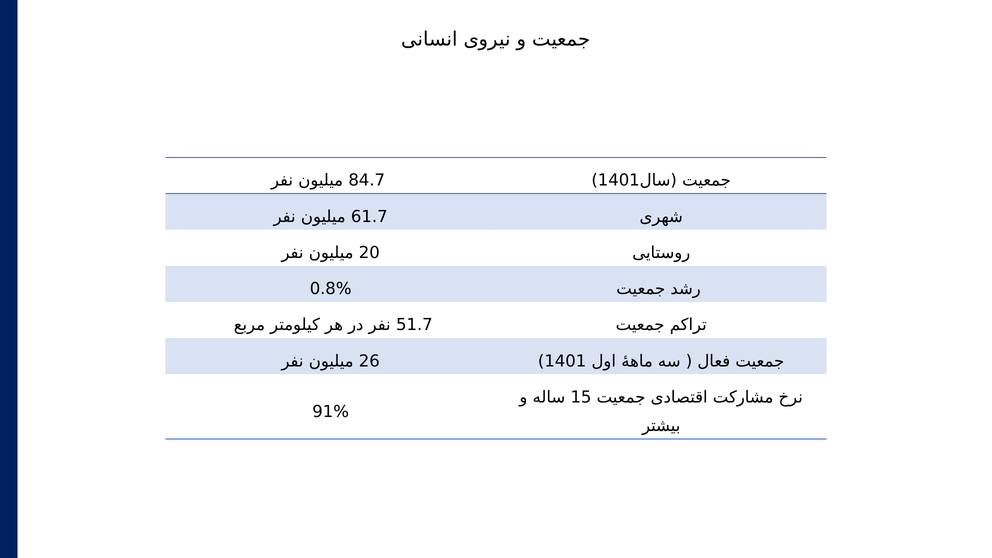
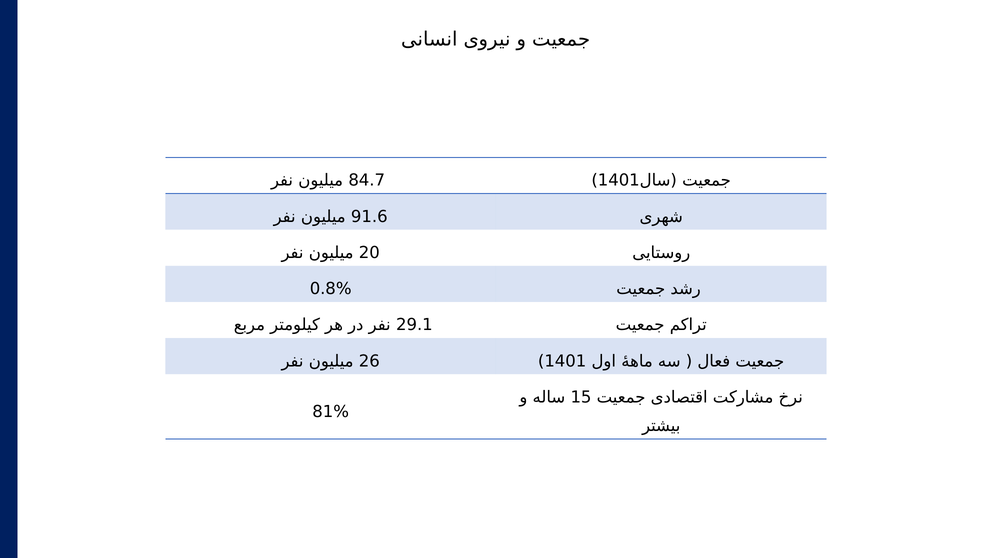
61.7: 61.7 -> 91.6
51.7: 51.7 -> 29.1
91%: 91% -> 81%
